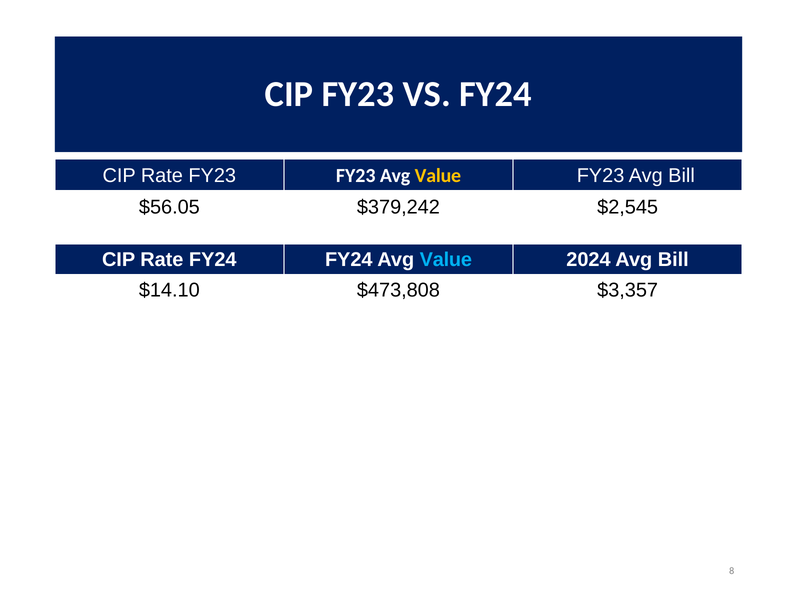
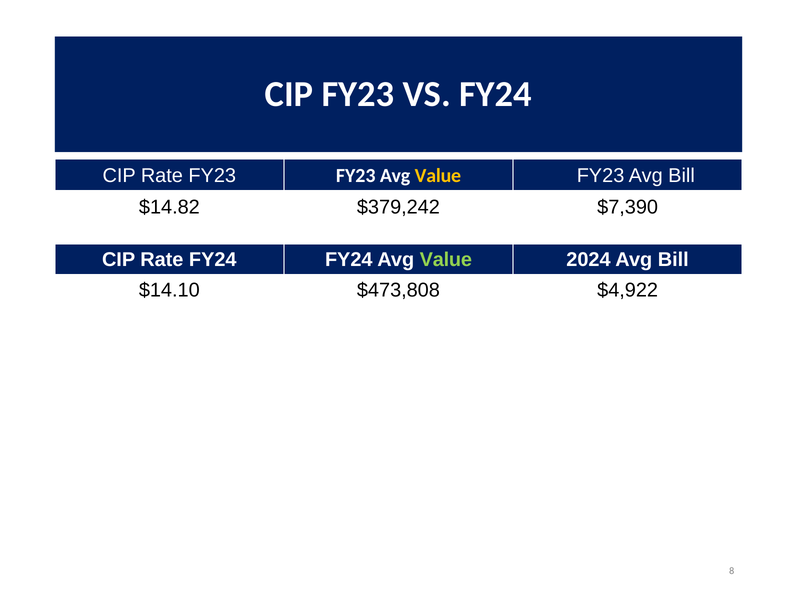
$56.05: $56.05 -> $14.82
$2,545: $2,545 -> $7,390
Value at (446, 260) colour: light blue -> light green
$3,357: $3,357 -> $4,922
